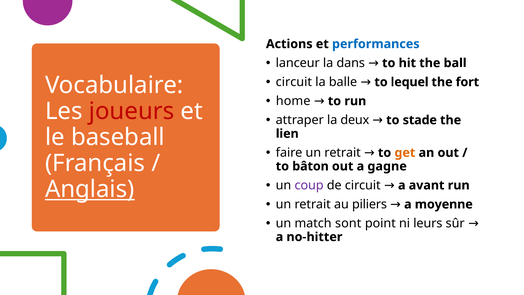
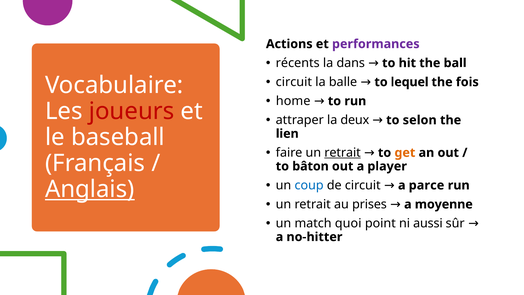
performances colour: blue -> purple
lanceur: lanceur -> récents
fort: fort -> fois
stade: stade -> selon
retrait at (343, 153) underline: none -> present
gagne: gagne -> player
coup colour: purple -> blue
avant: avant -> parce
piliers: piliers -> prises
sont: sont -> quoi
leurs: leurs -> aussi
